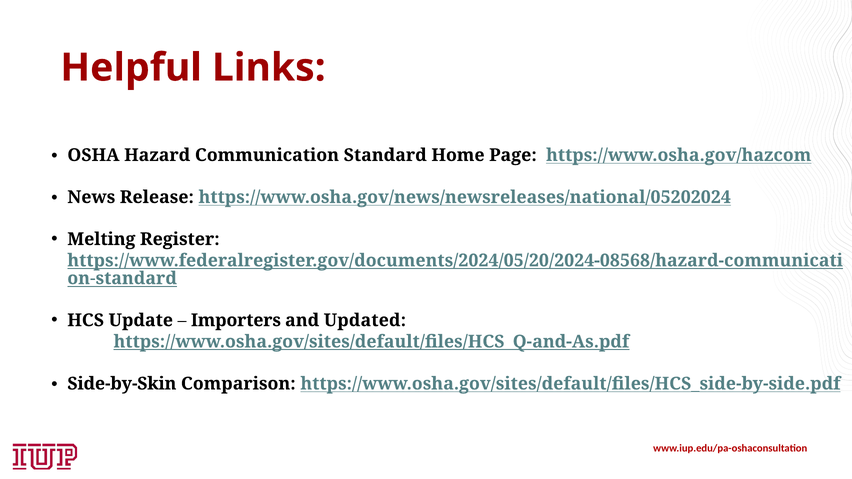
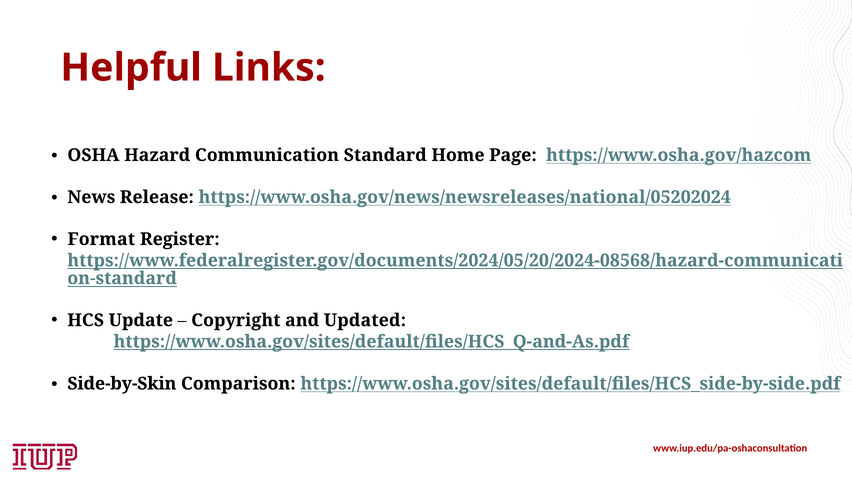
Melting: Melting -> Format
Importers: Importers -> Copyright
